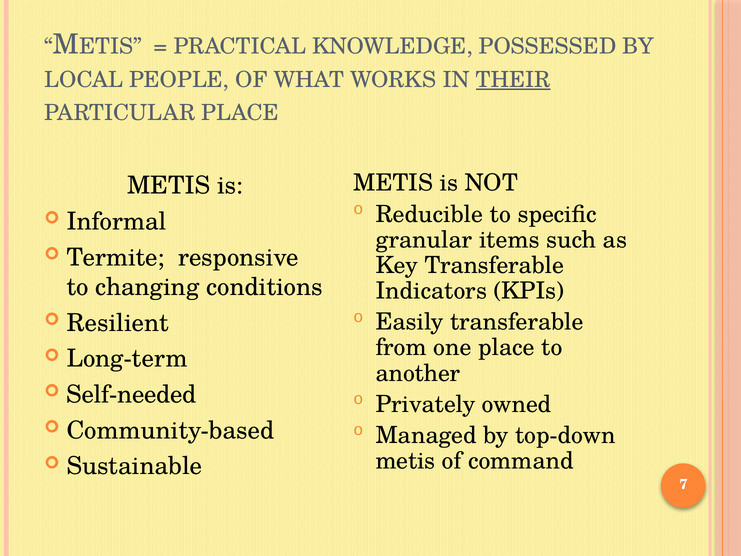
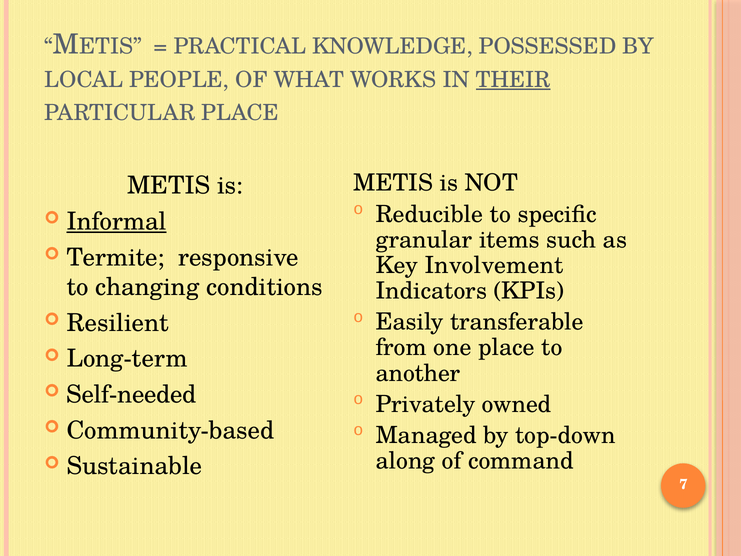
Informal underline: none -> present
Key Transferable: Transferable -> Involvement
metis at (405, 461): metis -> along
